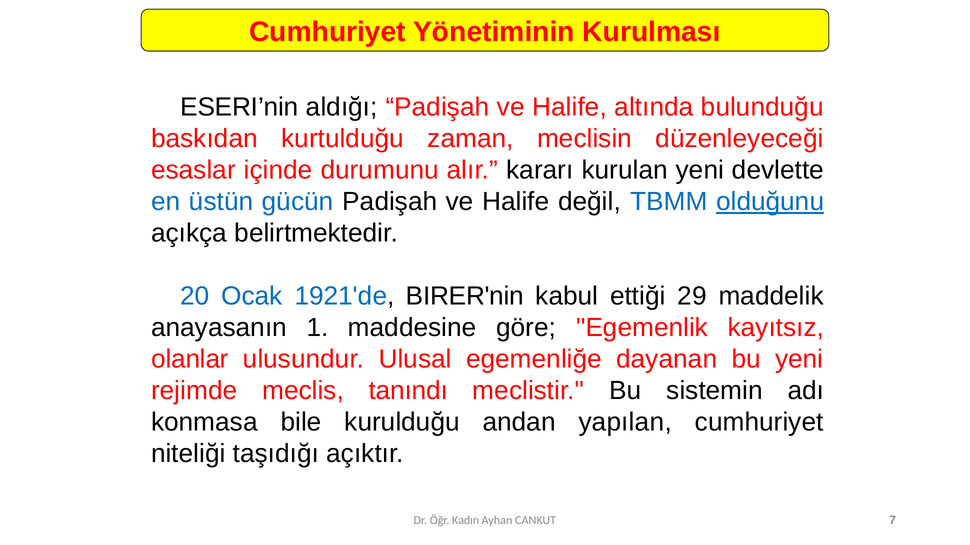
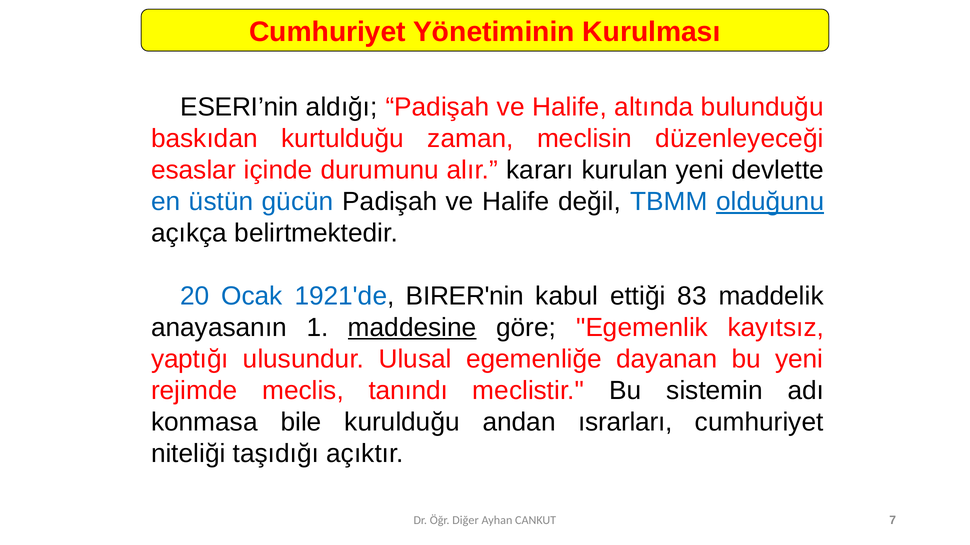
29: 29 -> 83
maddesine underline: none -> present
olanlar: olanlar -> yaptığı
yapılan: yapılan -> ısrarları
Kadın: Kadın -> Diğer
